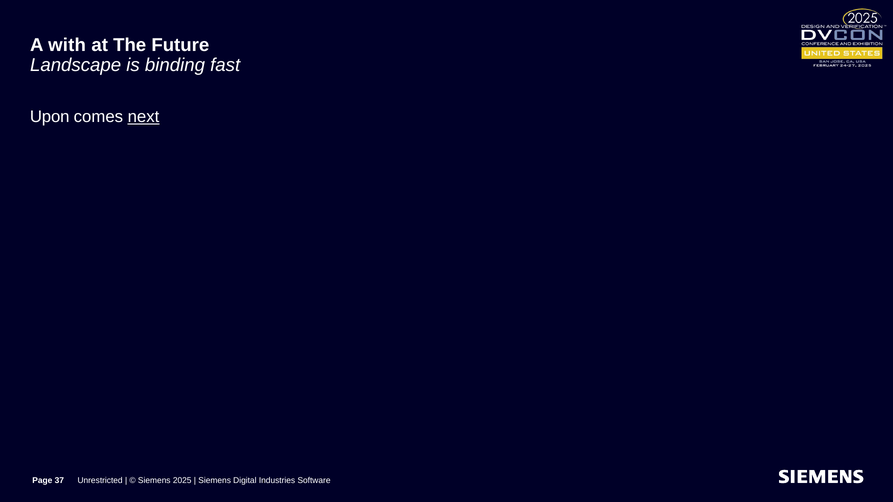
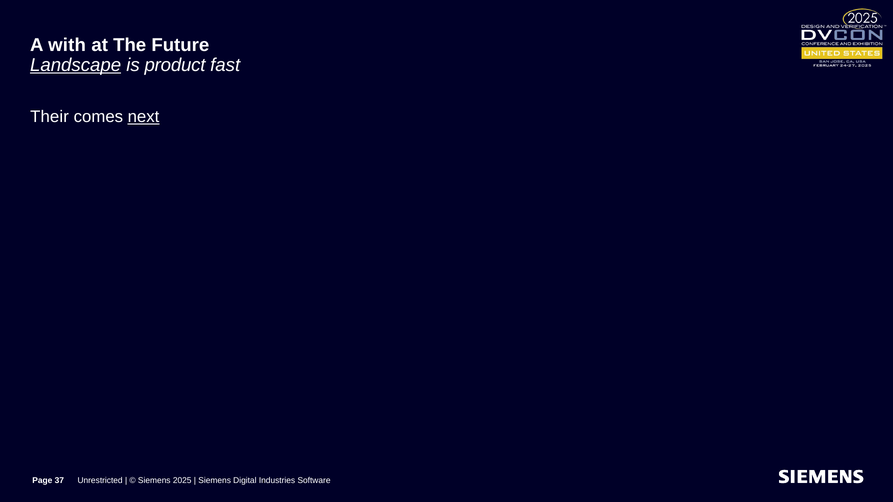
Landscape underline: none -> present
binding: binding -> product
Upon: Upon -> Their
